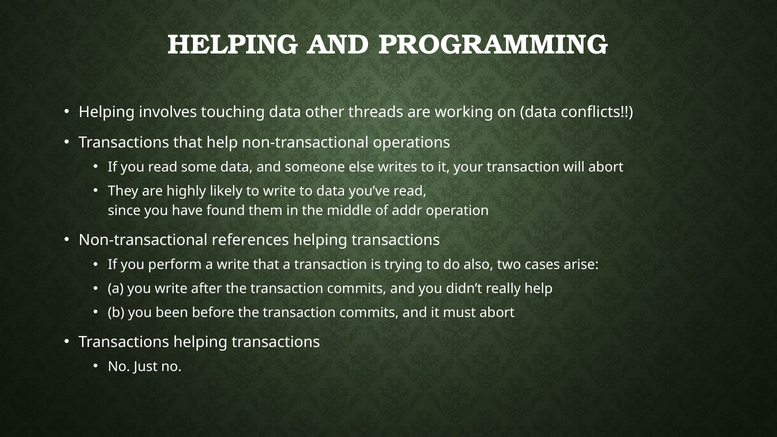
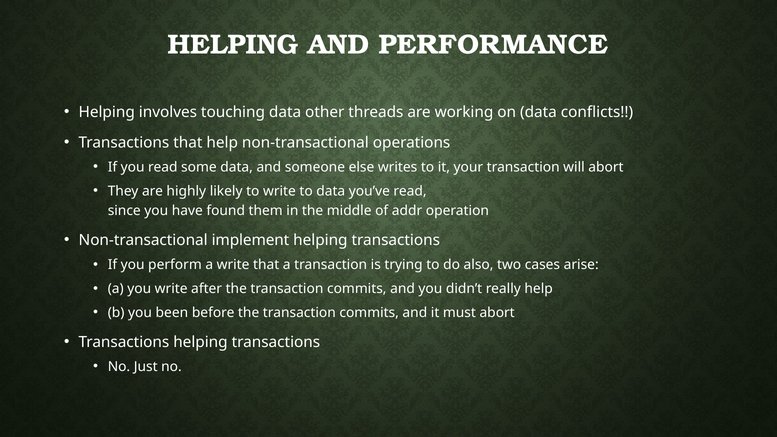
PROGRAMMING: PROGRAMMING -> PERFORMANCE
references: references -> implement
